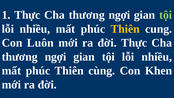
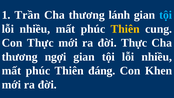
1 Thực: Thực -> Trần
ngợi at (119, 15): ngợi -> lánh
tội at (166, 15) colour: light green -> light blue
Con Luôn: Luôn -> Thực
cùng: cùng -> đáng
